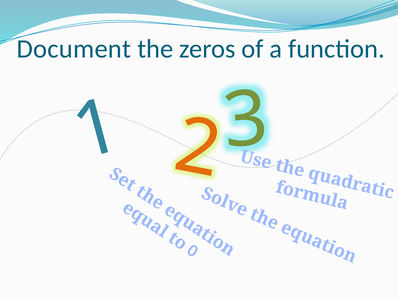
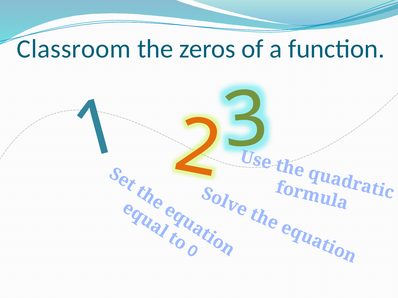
Document: Document -> Classroom
